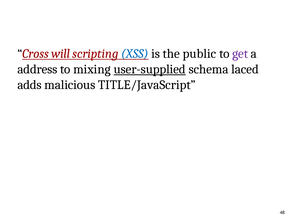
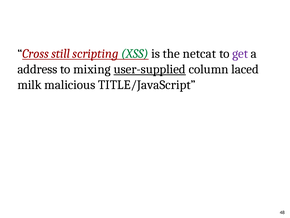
will: will -> still
XSS colour: blue -> green
public: public -> netcat
schema: schema -> column
adds: adds -> milk
